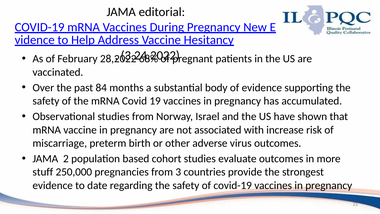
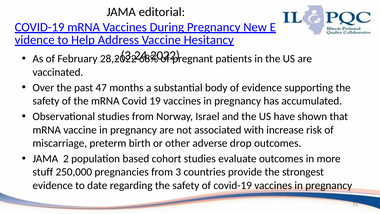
84: 84 -> 47
virus: virus -> drop
